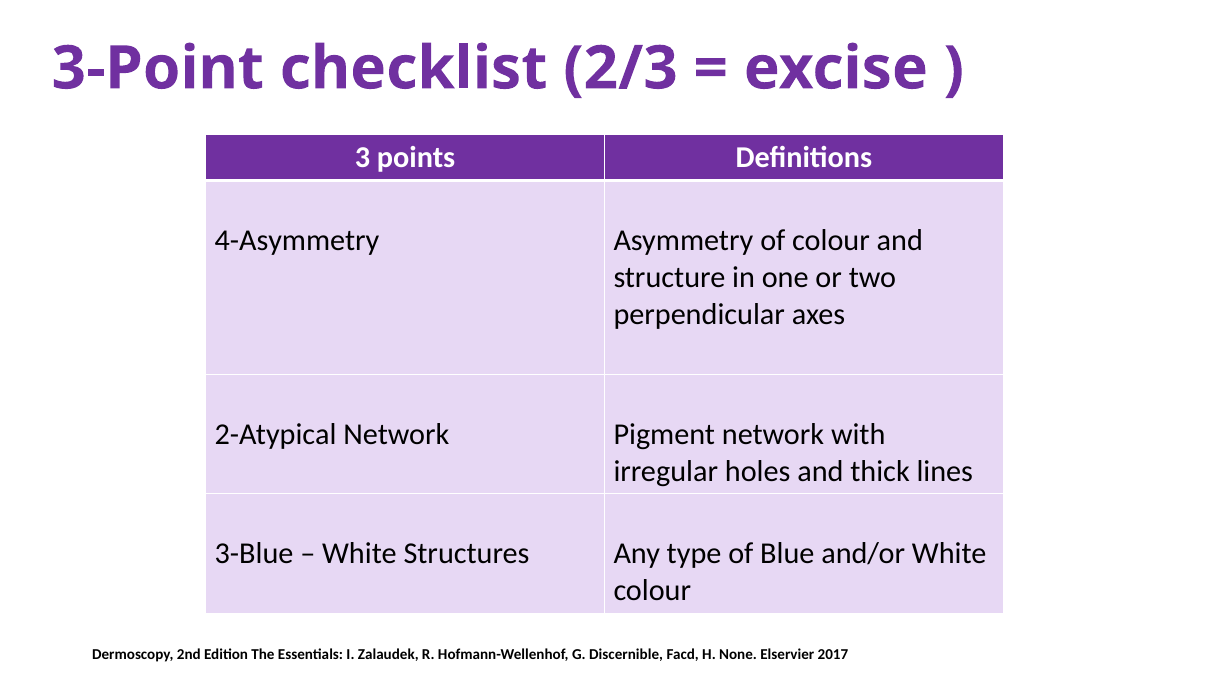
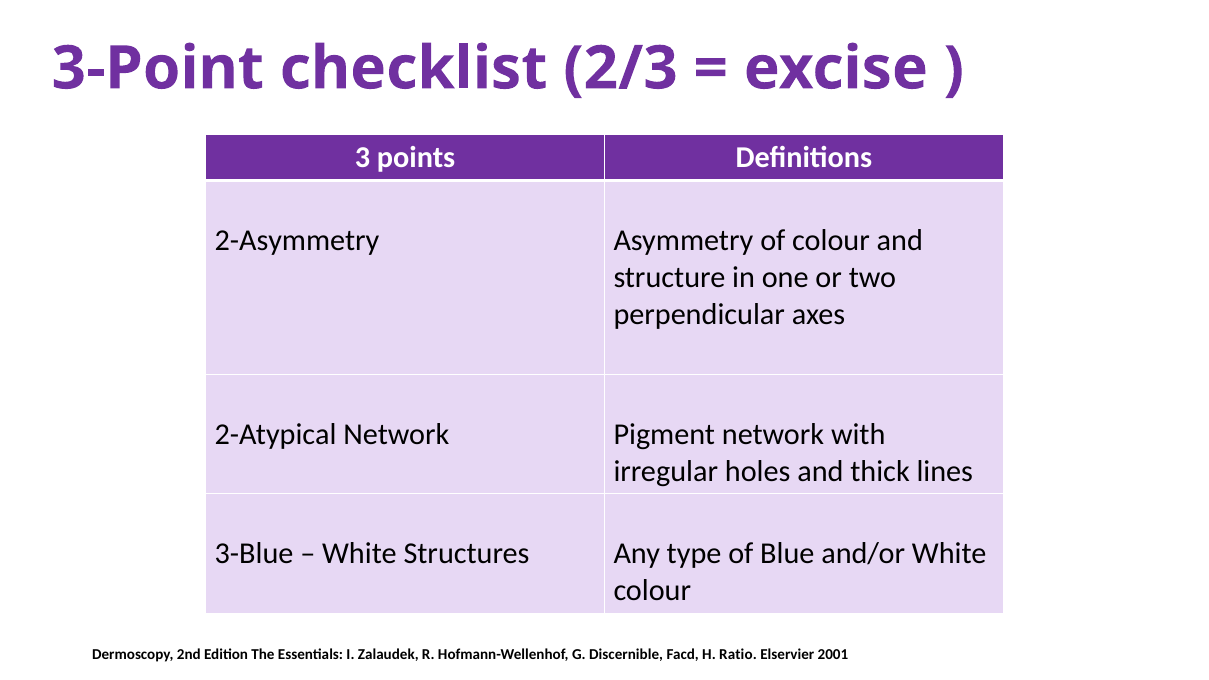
4-Asymmetry: 4-Asymmetry -> 2-Asymmetry
None: None -> Ratio
2017: 2017 -> 2001
